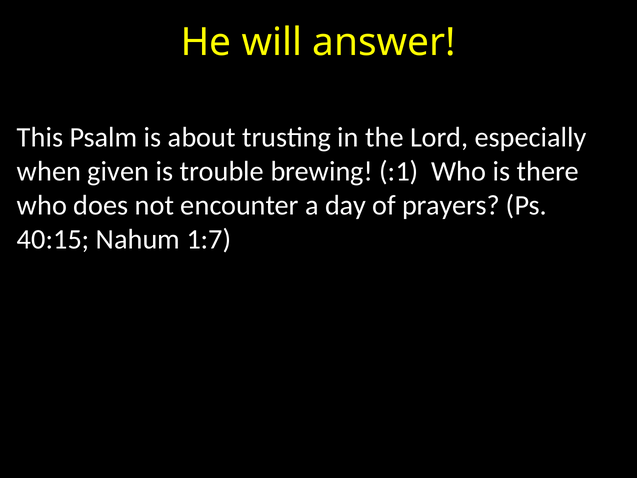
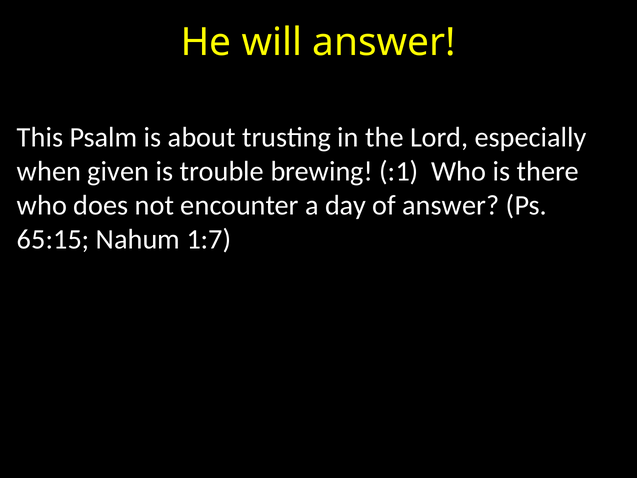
of prayers: prayers -> answer
40:15: 40:15 -> 65:15
